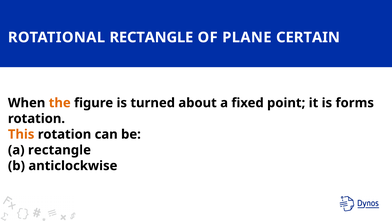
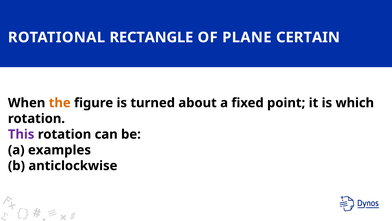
forms: forms -> which
This colour: orange -> purple
a rectangle: rectangle -> examples
